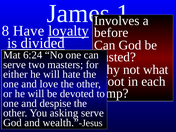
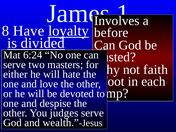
what: what -> faith
asking: asking -> judges
